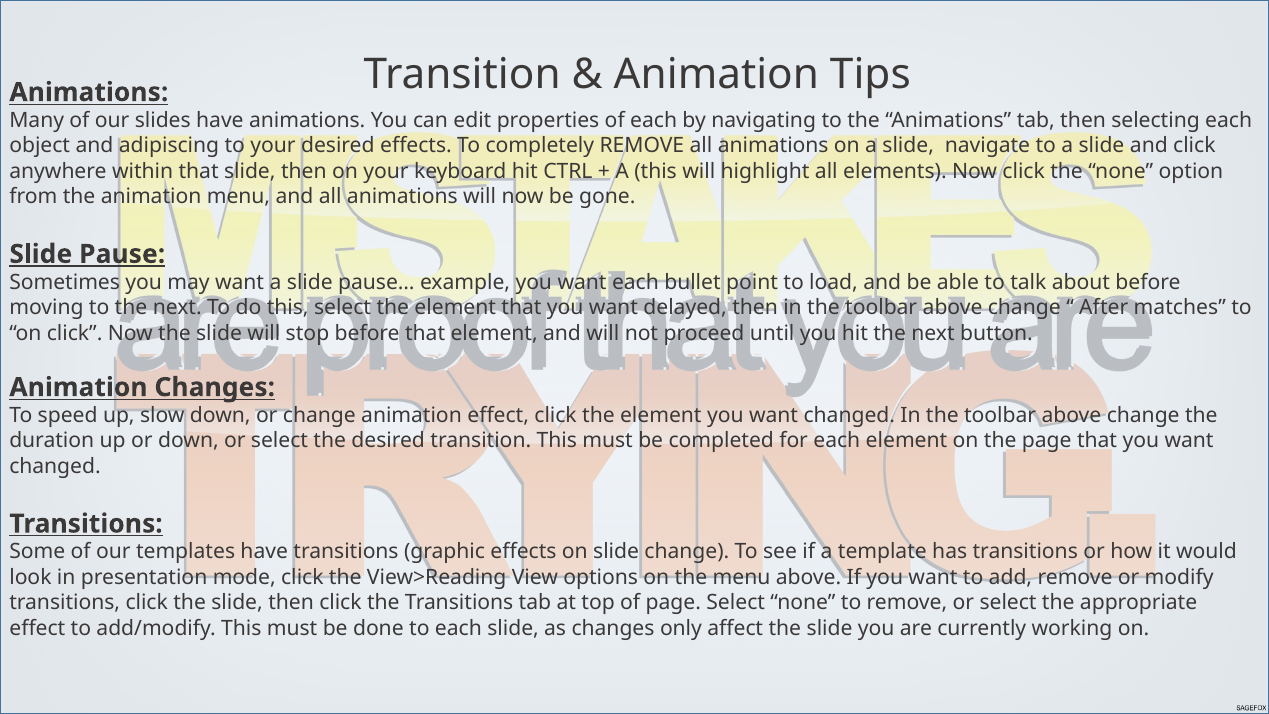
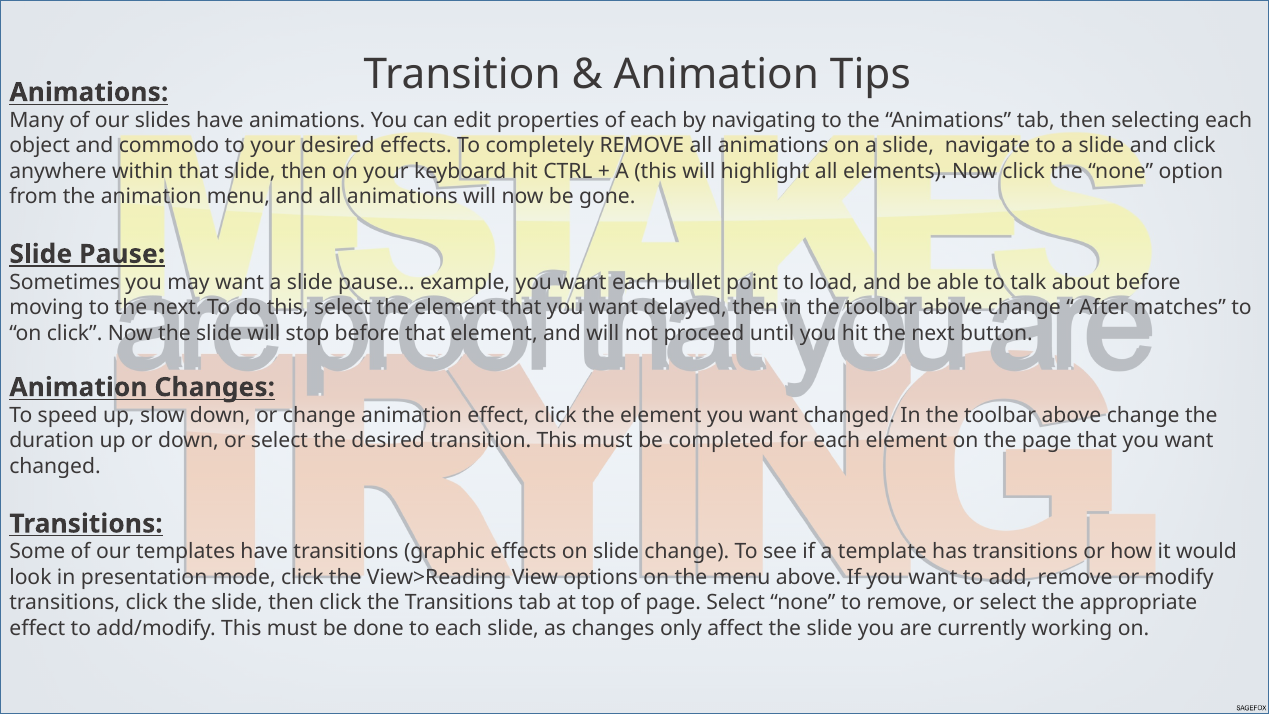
adipiscing: adipiscing -> commodo
